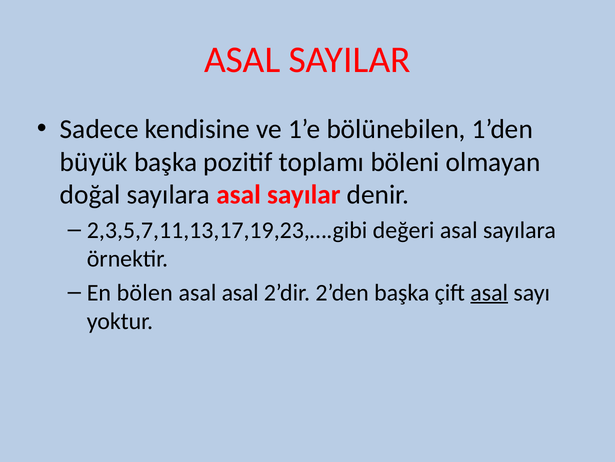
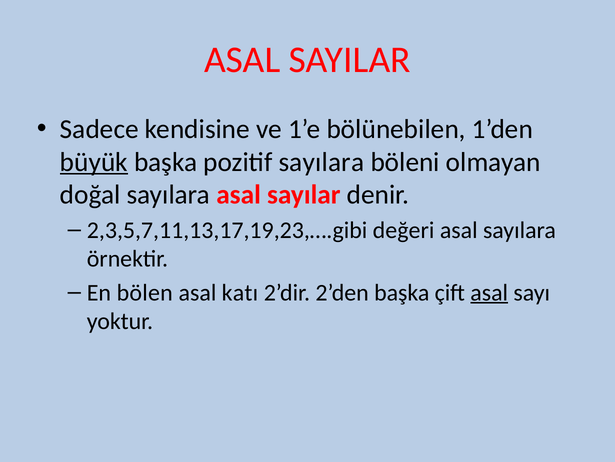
büyük underline: none -> present
pozitif toplamı: toplamı -> sayılara
asal asal: asal -> katı
